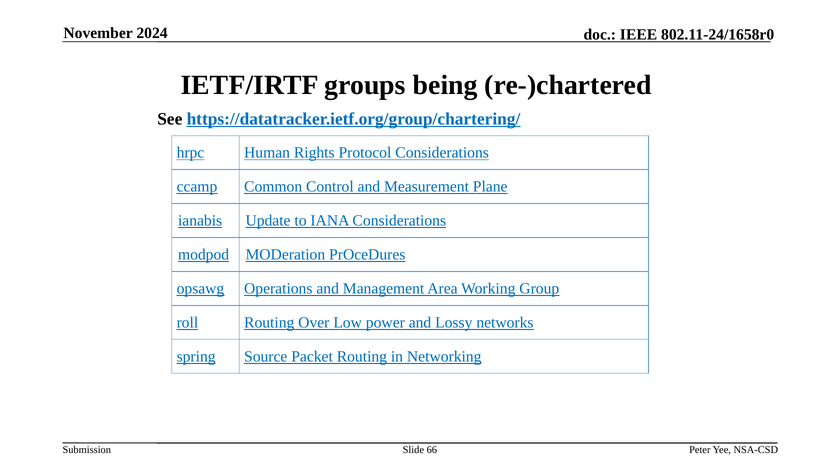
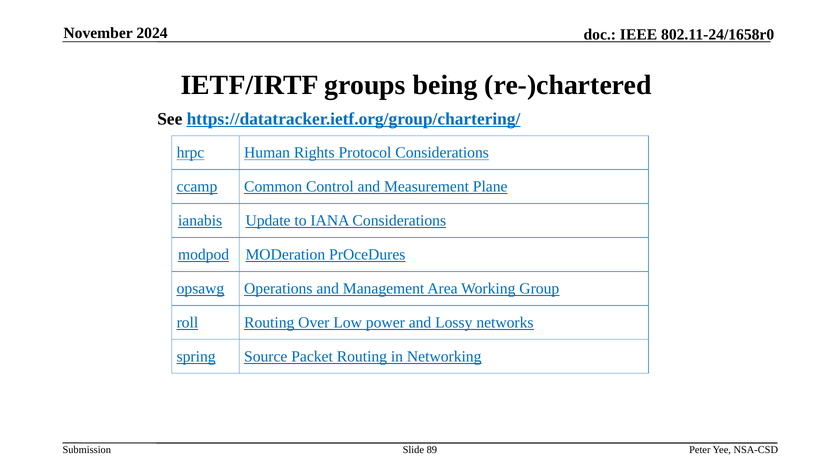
66: 66 -> 89
